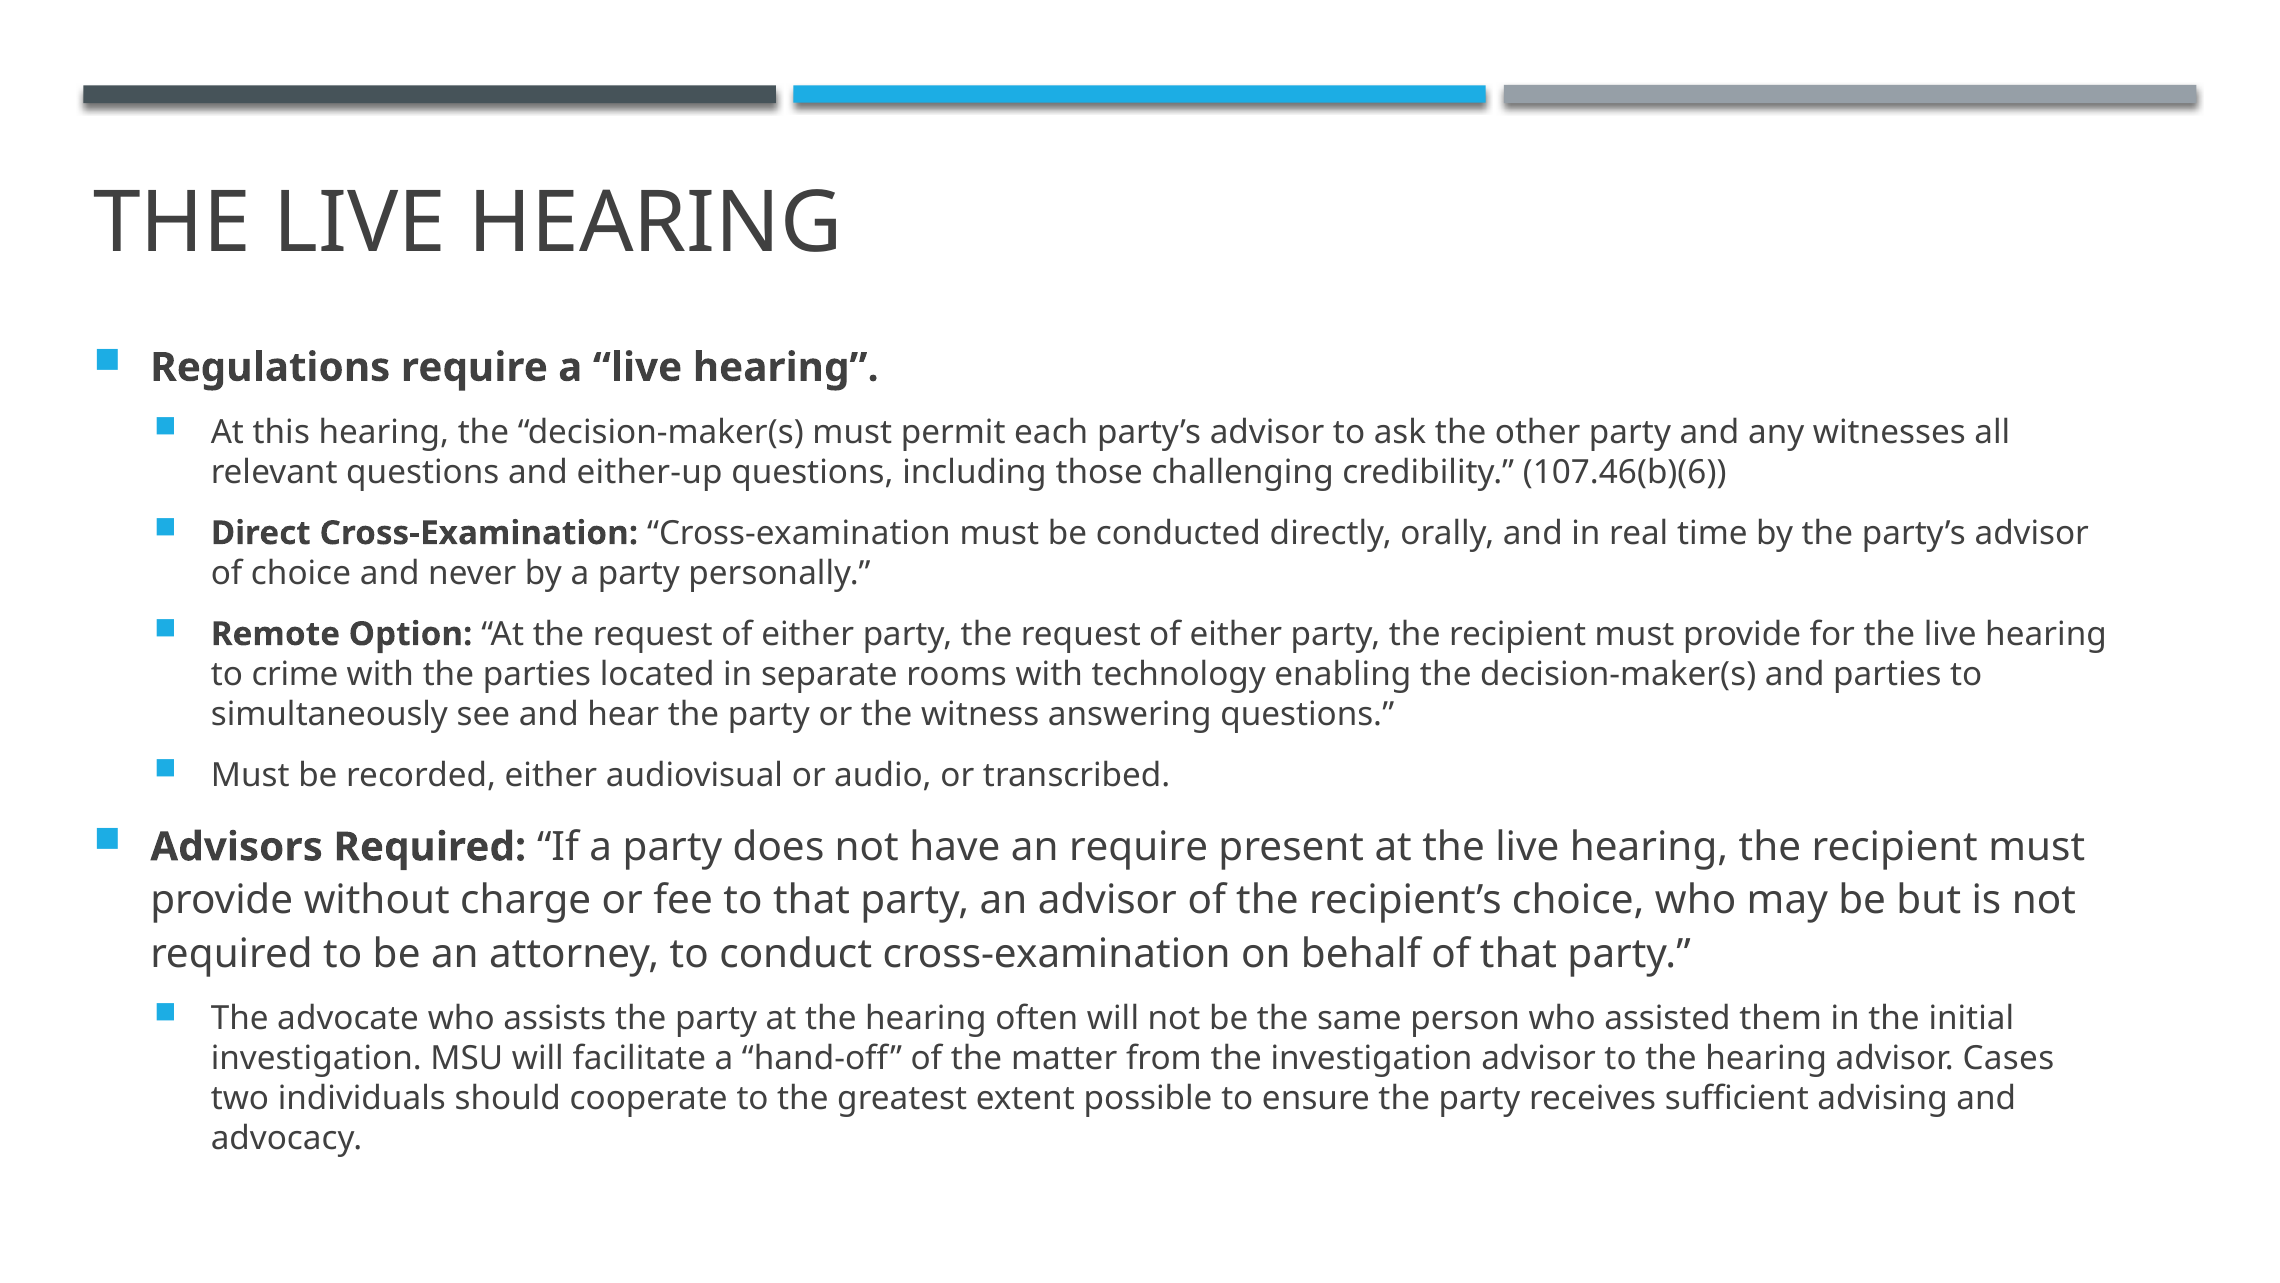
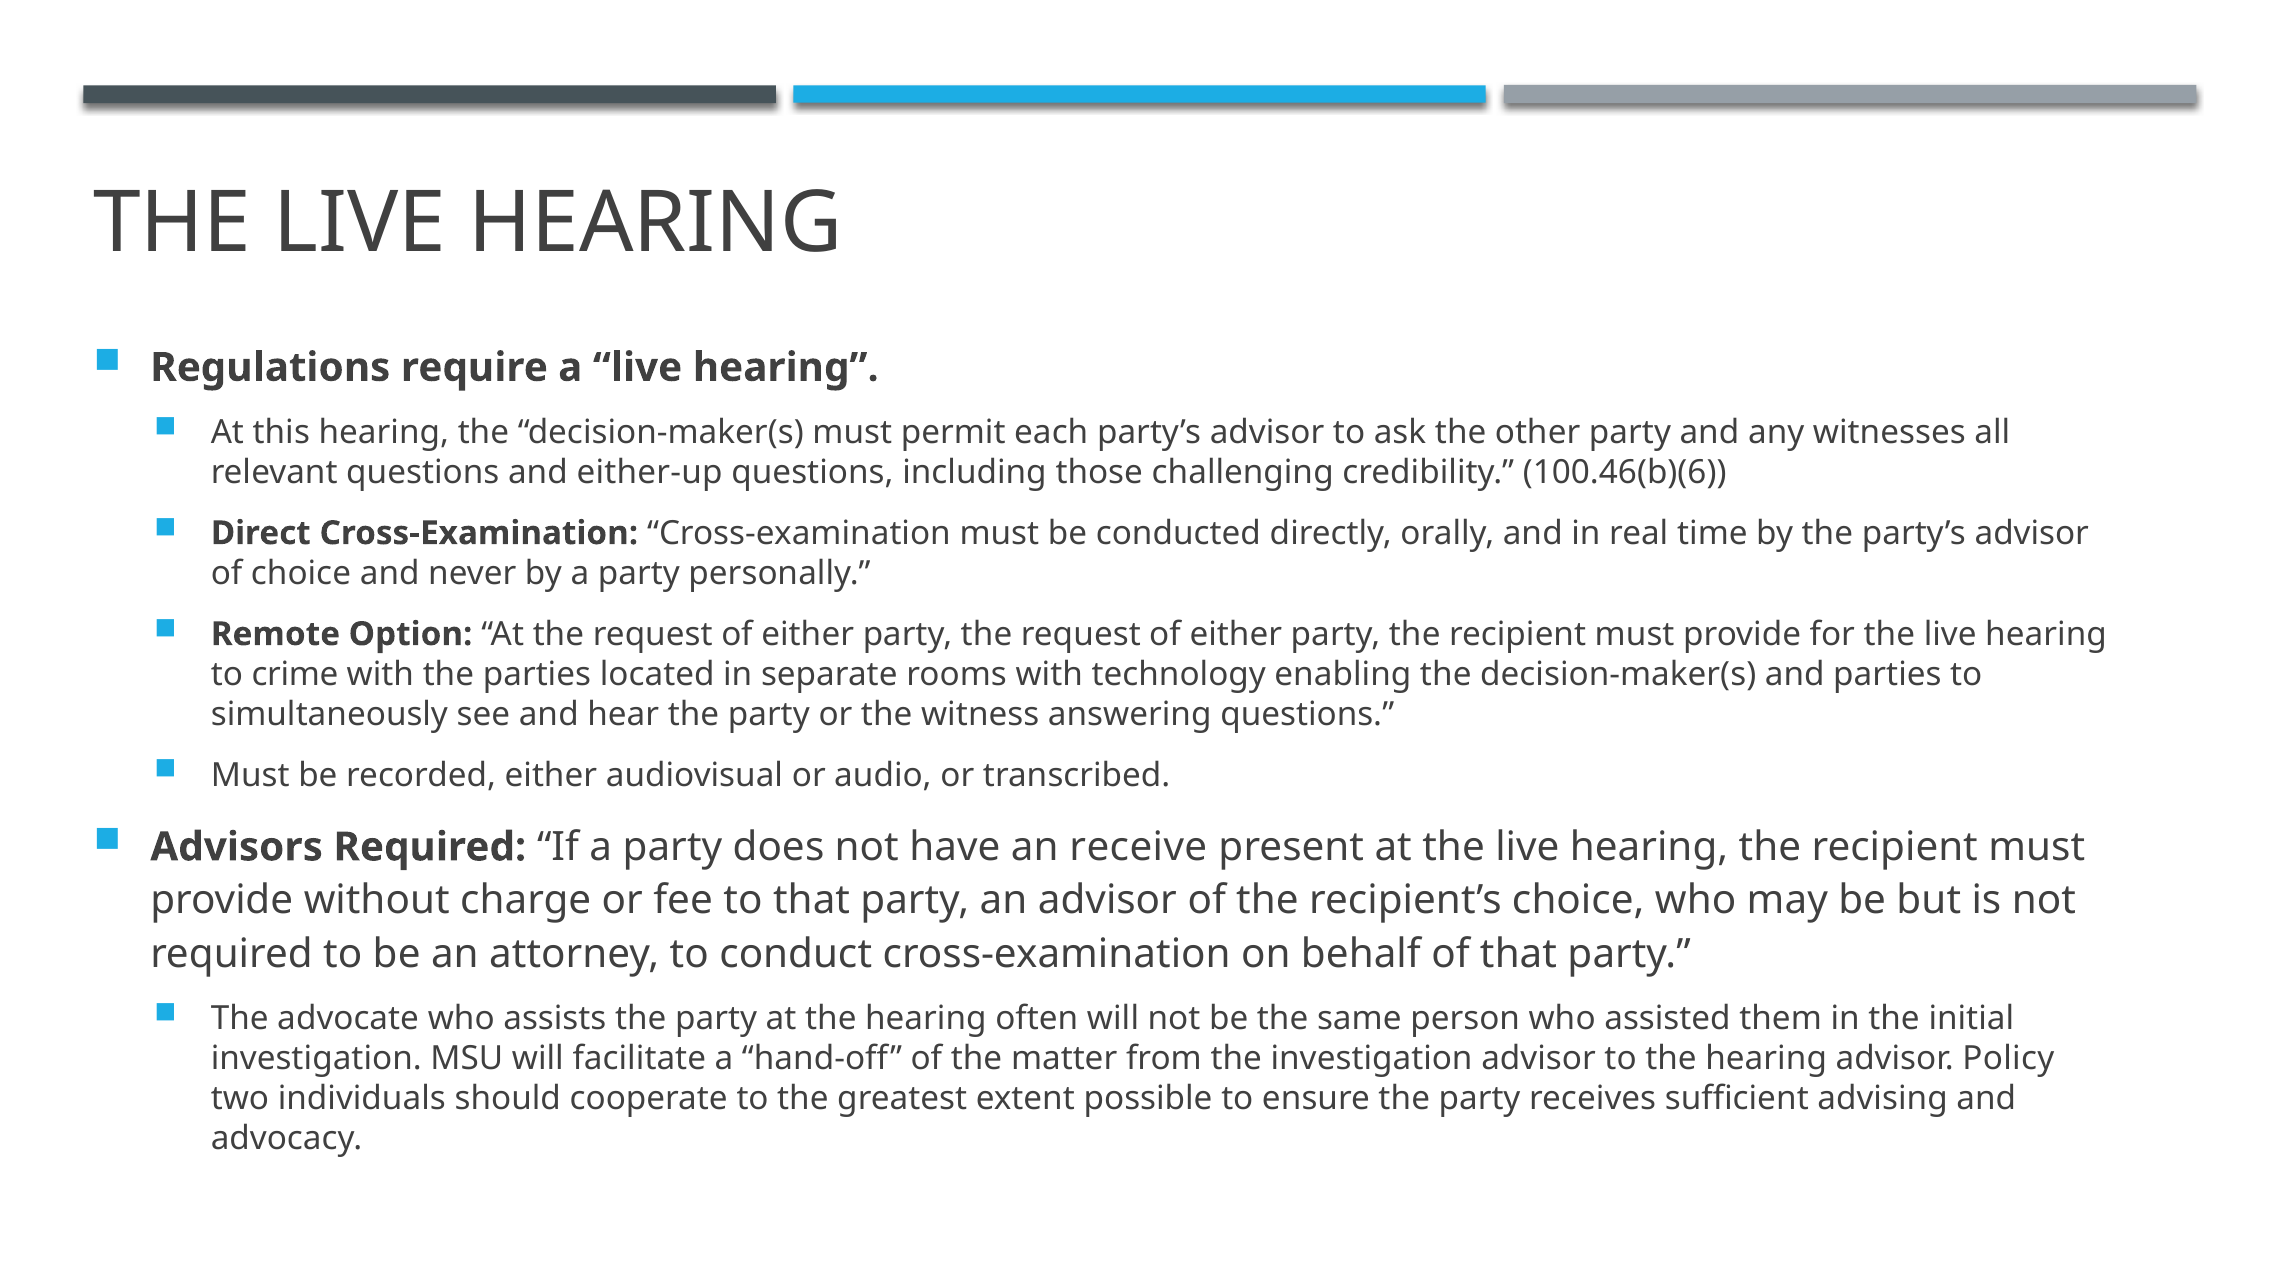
107.46(b)(6: 107.46(b)(6 -> 100.46(b)(6
an require: require -> receive
Cases: Cases -> Policy
